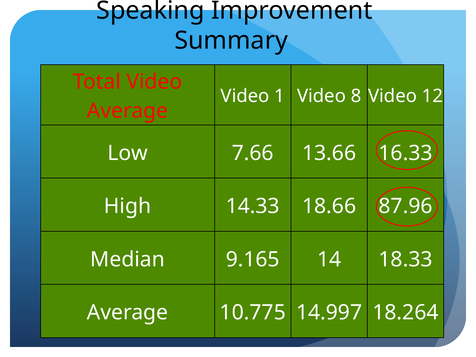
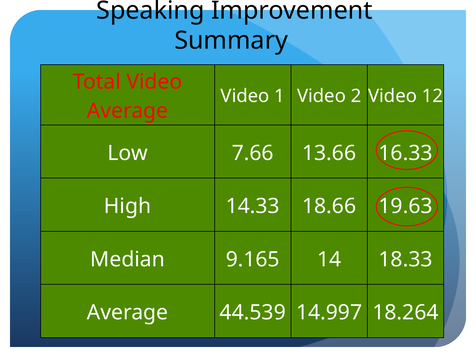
8: 8 -> 2
87.96: 87.96 -> 19.63
10.775: 10.775 -> 44.539
